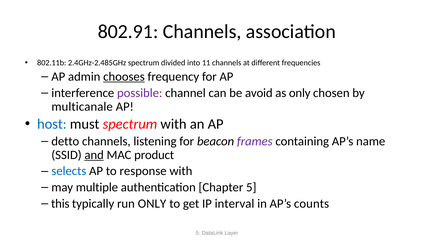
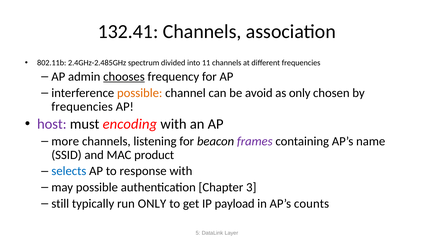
802.91: 802.91 -> 132.41
possible at (140, 93) colour: purple -> orange
multicanale at (82, 107): multicanale -> frequencies
host colour: blue -> purple
must spectrum: spectrum -> encoding
detto: detto -> more
and underline: present -> none
may multiple: multiple -> possible
Chapter 5: 5 -> 3
this: this -> still
interval: interval -> payload
